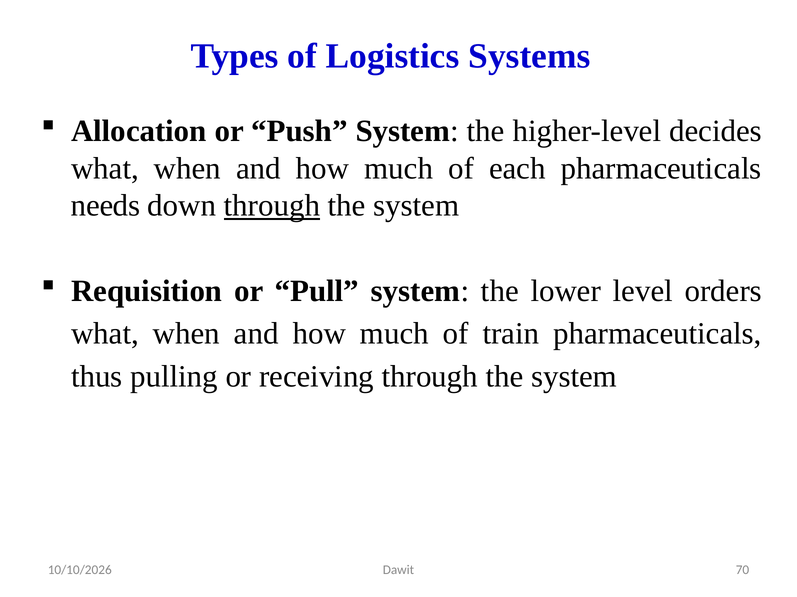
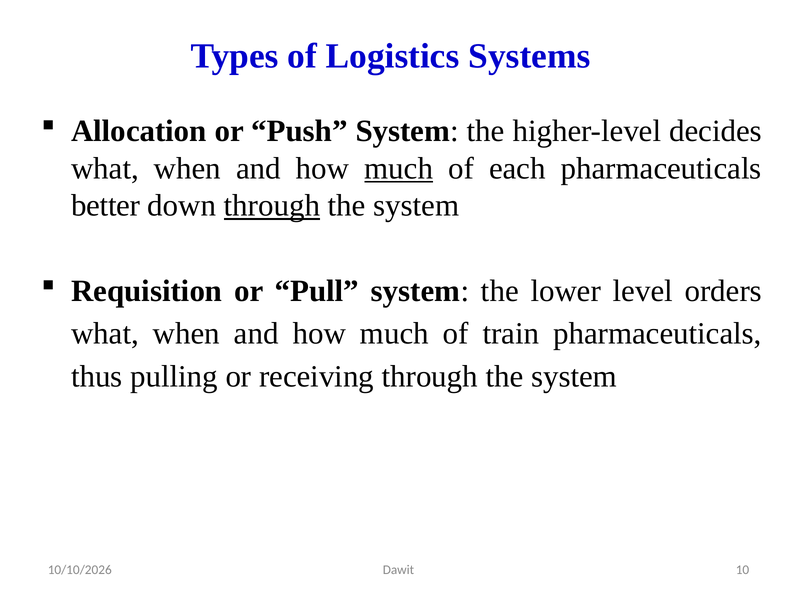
much at (399, 169) underline: none -> present
needs: needs -> better
70: 70 -> 10
